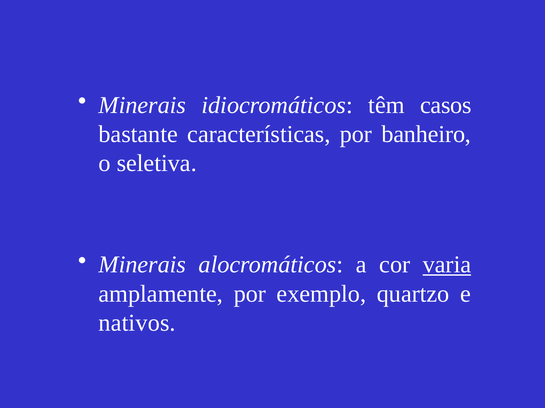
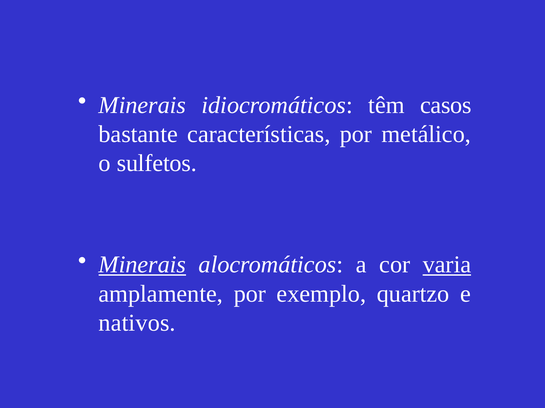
banheiro: banheiro -> metálico
seletiva: seletiva -> sulfetos
Minerais at (142, 265) underline: none -> present
